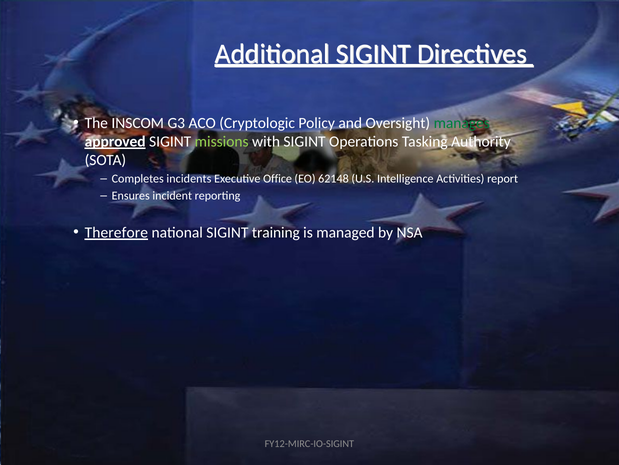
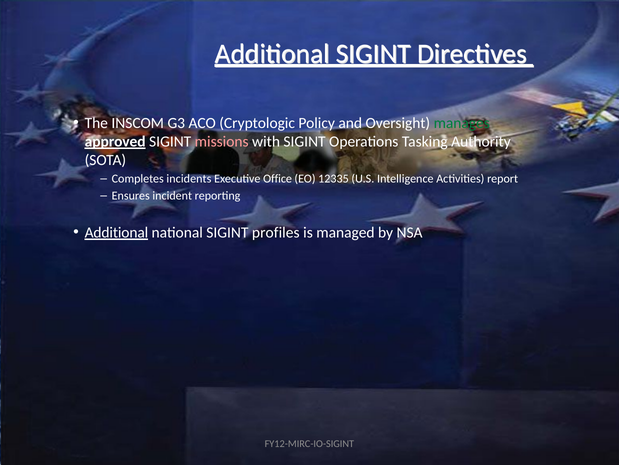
missions colour: light green -> pink
62148: 62148 -> 12335
Therefore at (116, 232): Therefore -> Additional
training: training -> profiles
